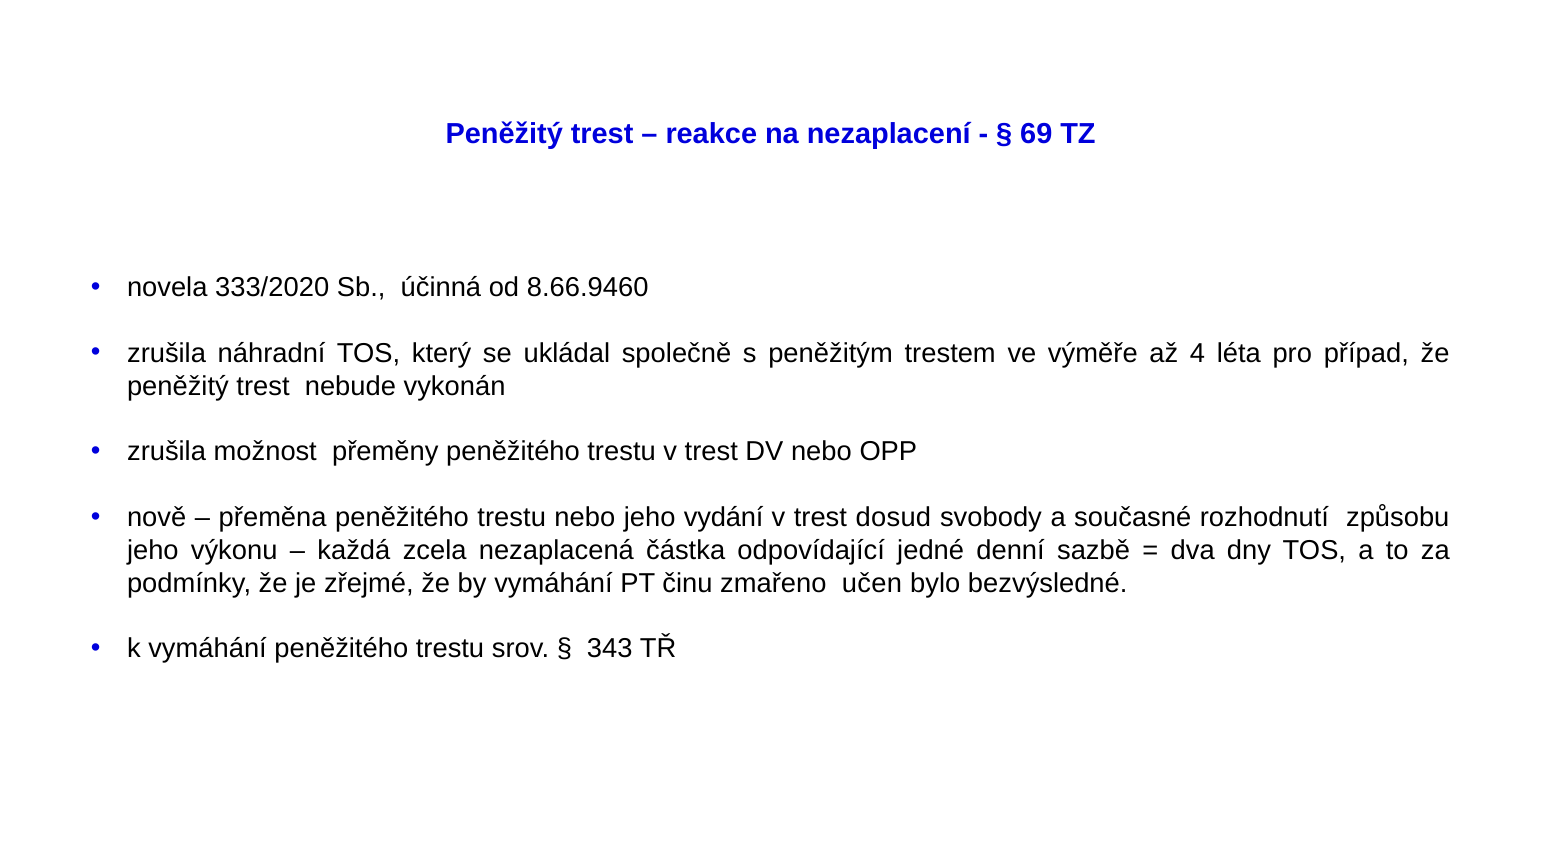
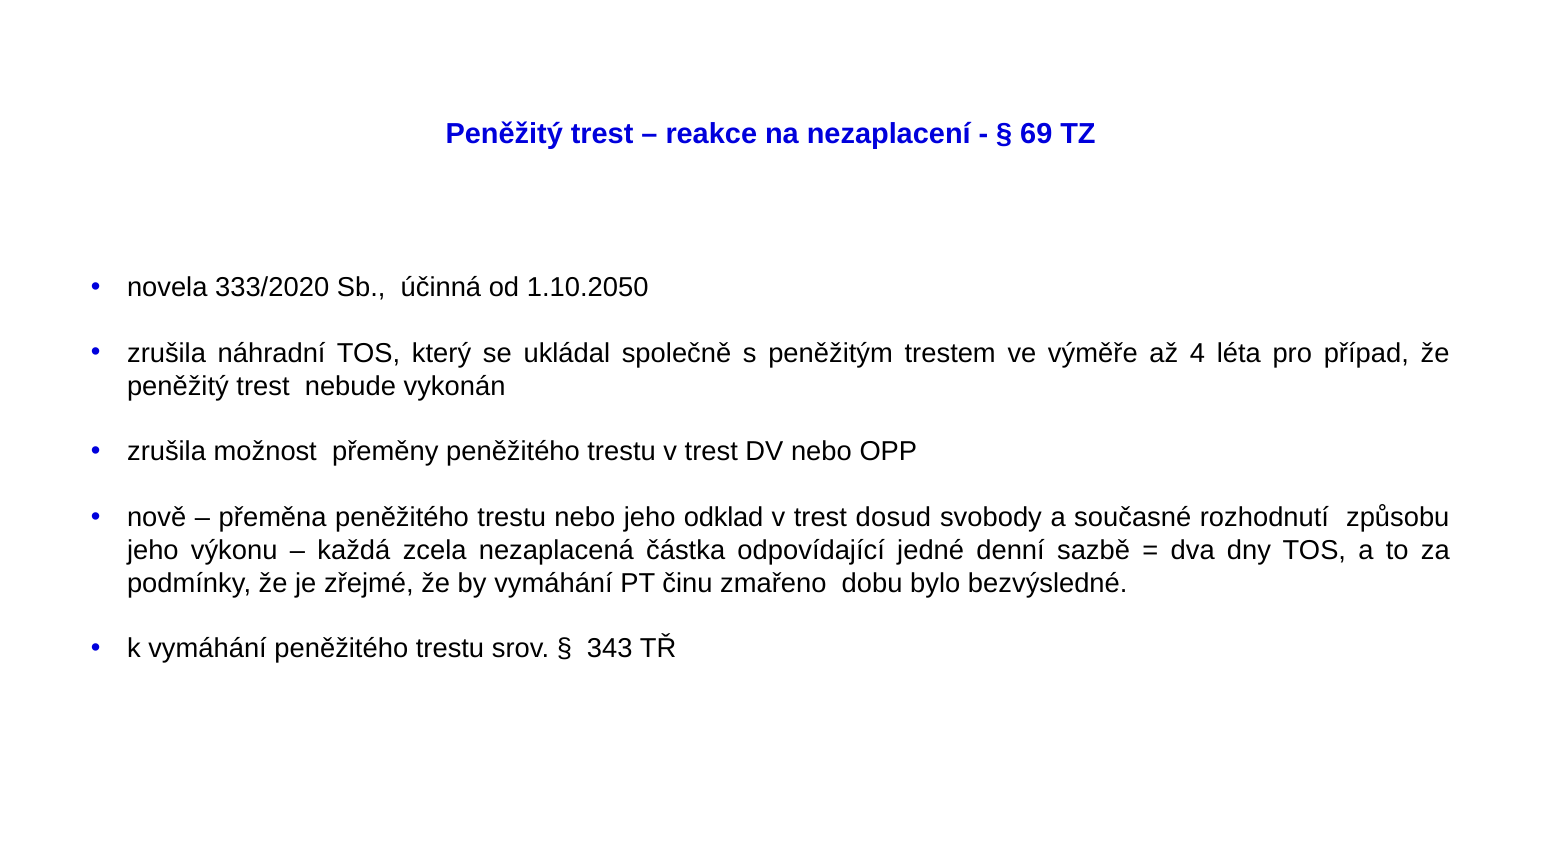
8.66.9460: 8.66.9460 -> 1.10.2050
vydání: vydání -> odklad
učen: učen -> dobu
